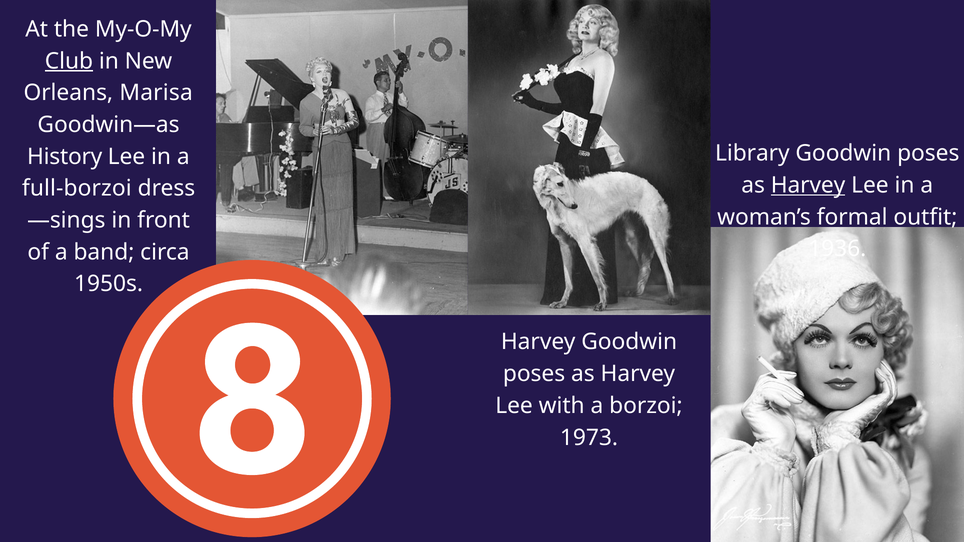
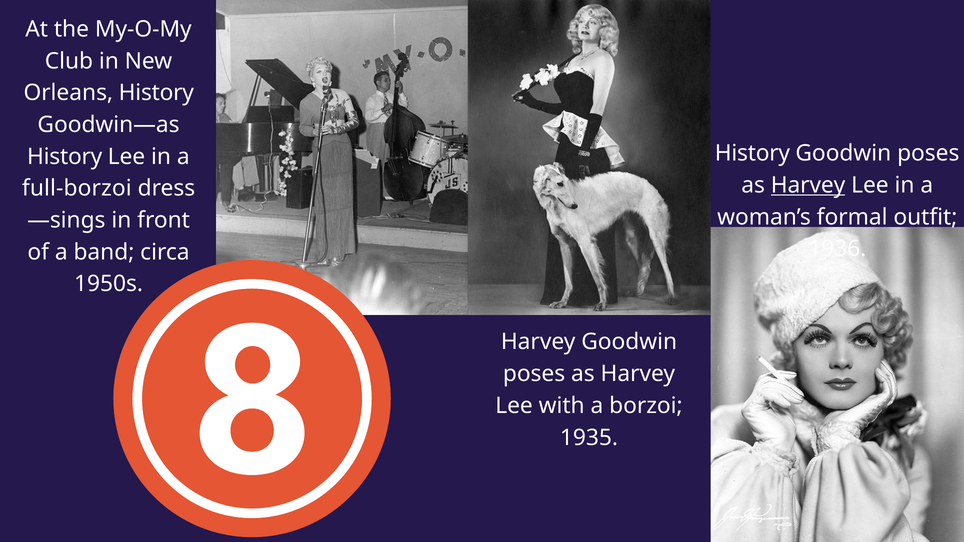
Club underline: present -> none
Orleans Marisa: Marisa -> History
Library at (752, 153): Library -> History
1973: 1973 -> 1935
